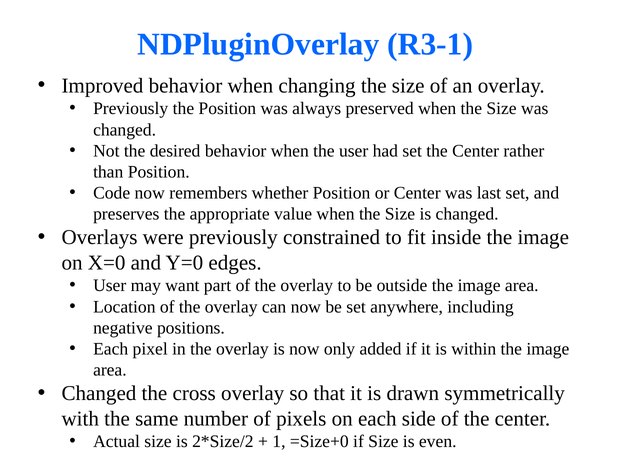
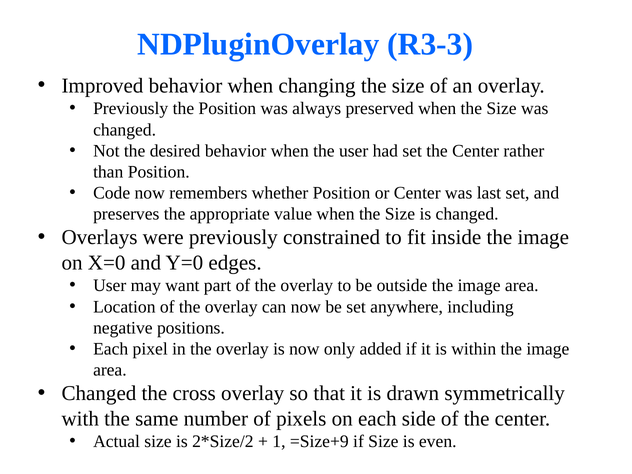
R3-1: R3-1 -> R3-3
=Size+0: =Size+0 -> =Size+9
